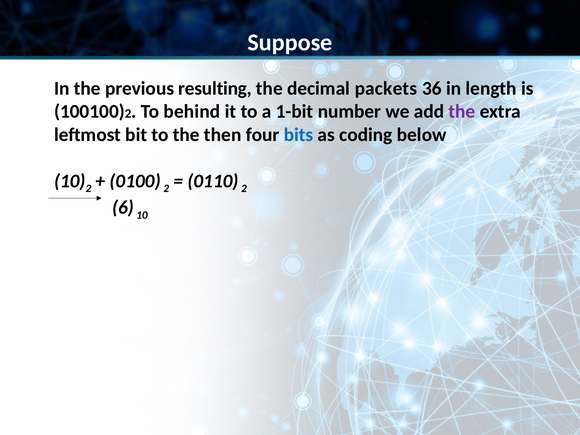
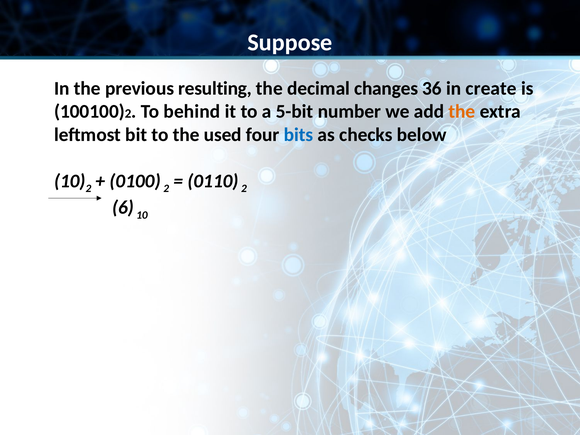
packets: packets -> changes
length: length -> create
1-bit: 1-bit -> 5-bit
the at (462, 112) colour: purple -> orange
then: then -> used
coding: coding -> checks
